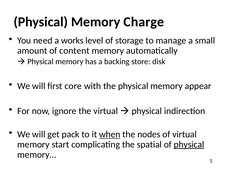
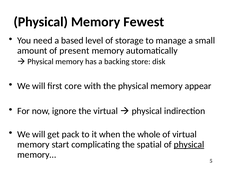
Charge: Charge -> Fewest
works: works -> based
content: content -> present
when underline: present -> none
nodes: nodes -> whole
